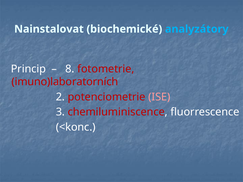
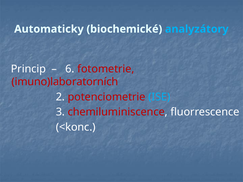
Nainstalovat: Nainstalovat -> Automaticky
8: 8 -> 6
ISE colour: pink -> light blue
